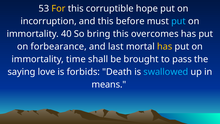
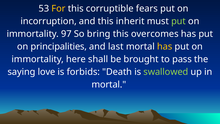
hope: hope -> fears
before: before -> inherit
put at (179, 21) colour: light blue -> light green
40: 40 -> 97
forbearance: forbearance -> principalities
time: time -> here
swallowed colour: light blue -> light green
means at (109, 84): means -> mortal
